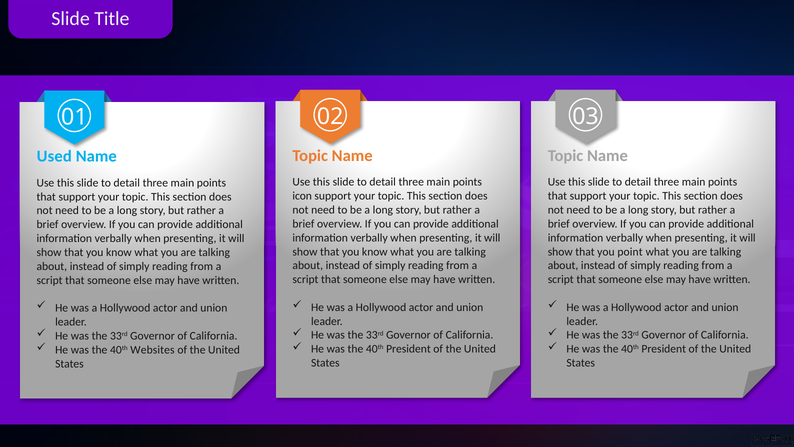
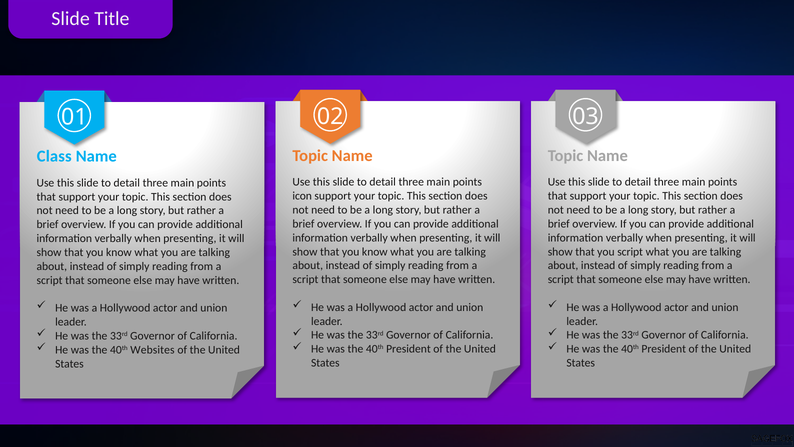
Used: Used -> Class
you point: point -> script
